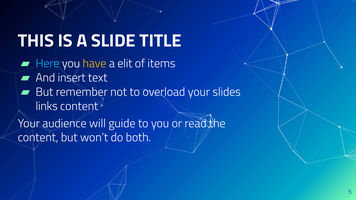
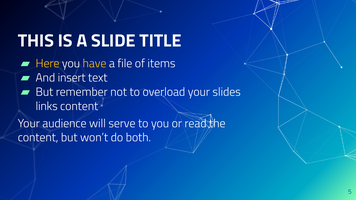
Here colour: light blue -> yellow
elit: elit -> file
guide: guide -> serve
